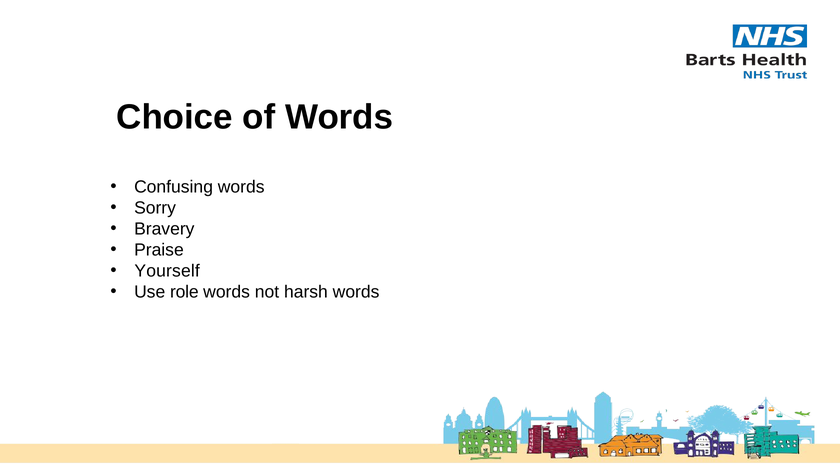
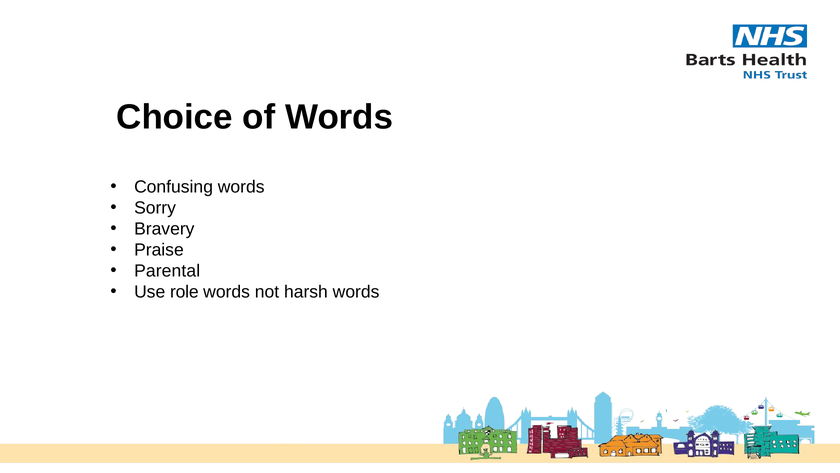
Yourself: Yourself -> Parental
